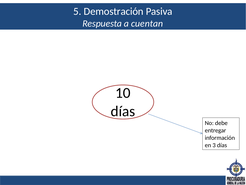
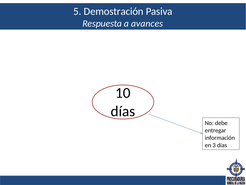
cuentan: cuentan -> avances
